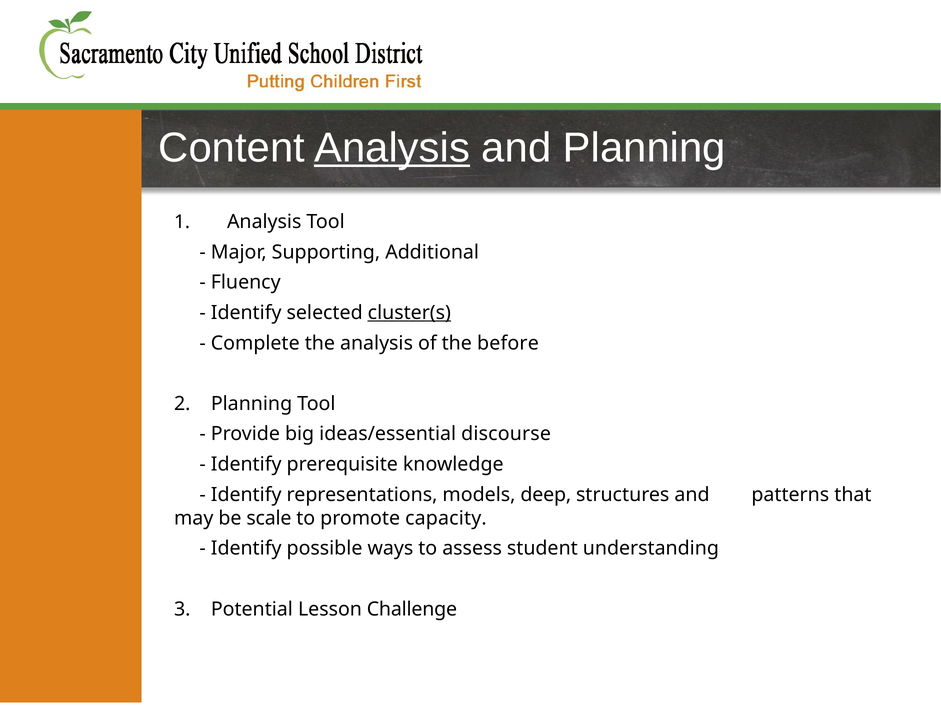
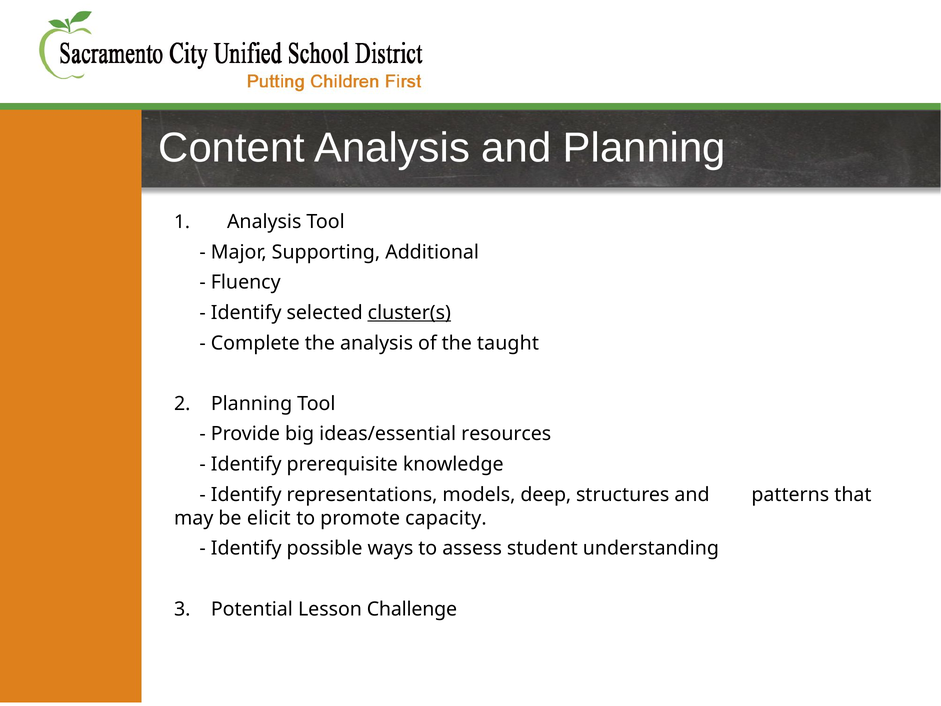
Analysis at (392, 148) underline: present -> none
before: before -> taught
discourse: discourse -> resources
scale: scale -> elicit
